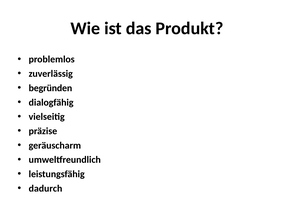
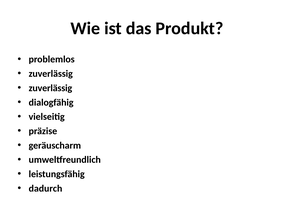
begründen at (50, 88): begründen -> zuverlässig
